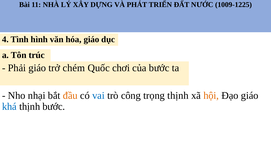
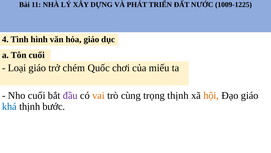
Tôn trúc: trúc -> cuối
Phải: Phải -> Loại
của bước: bước -> miếu
Nho nhại: nhại -> cuối
đầu colour: orange -> purple
vai colour: blue -> orange
công: công -> cùng
